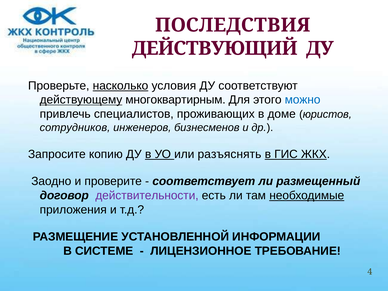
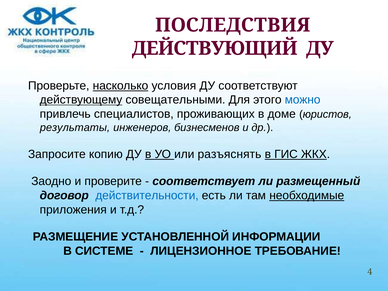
многоквартирным: многоквартирным -> совещательными
сотрудников: сотрудников -> результаты
действительности colour: purple -> blue
